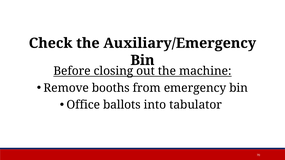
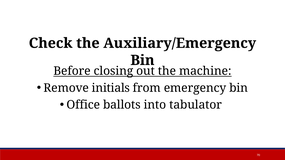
booths: booths -> initials
